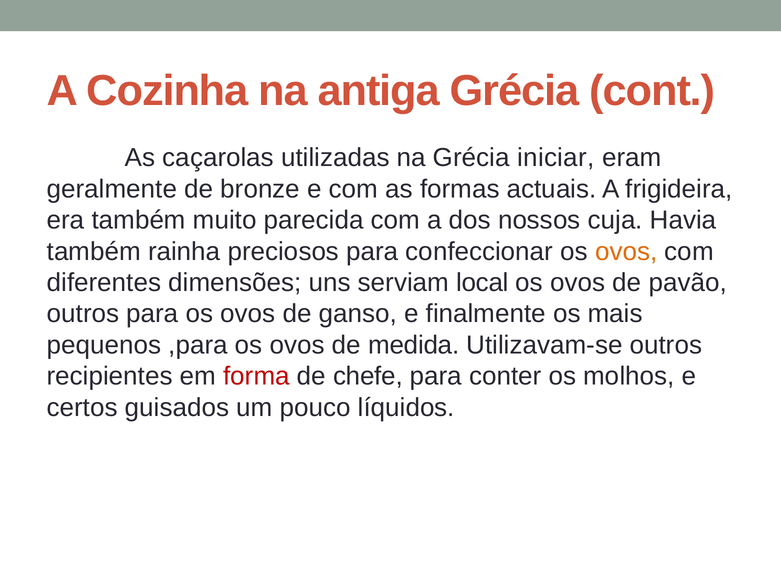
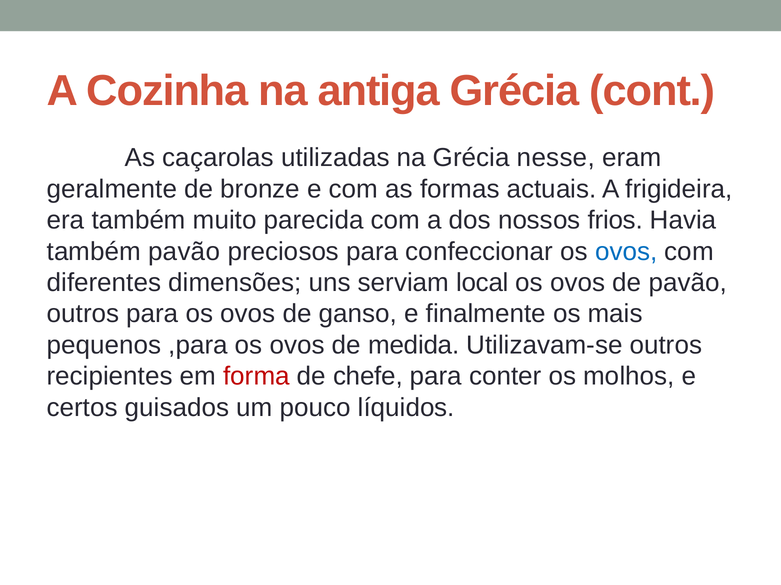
iniciar: iniciar -> nesse
cuja: cuja -> frios
também rainha: rainha -> pavão
ovos at (626, 252) colour: orange -> blue
